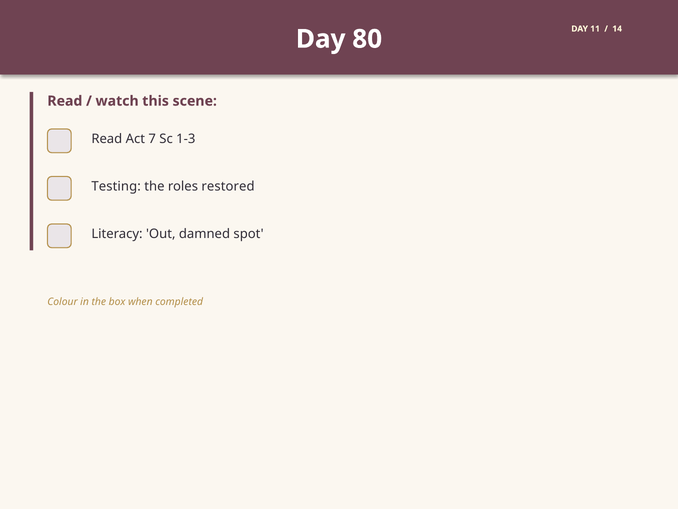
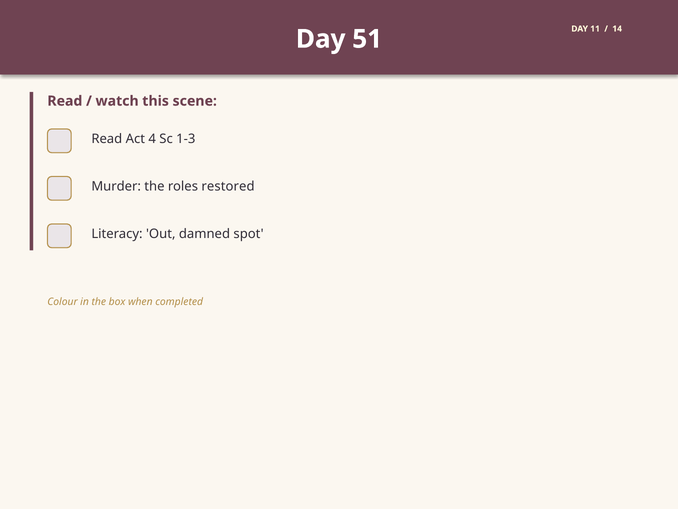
80: 80 -> 51
7: 7 -> 4
Testing: Testing -> Murder
